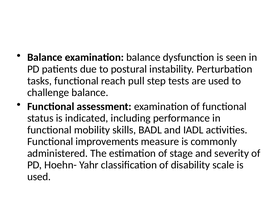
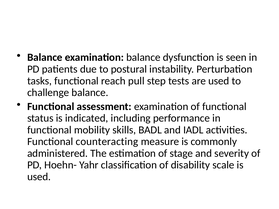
improvements: improvements -> counteracting
